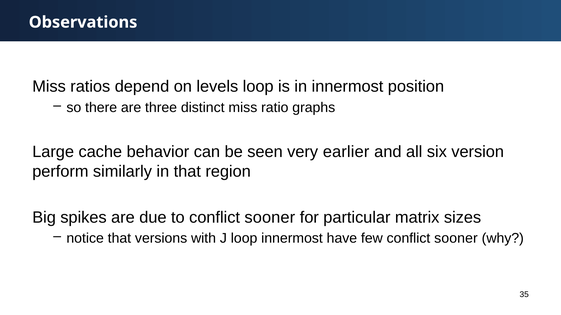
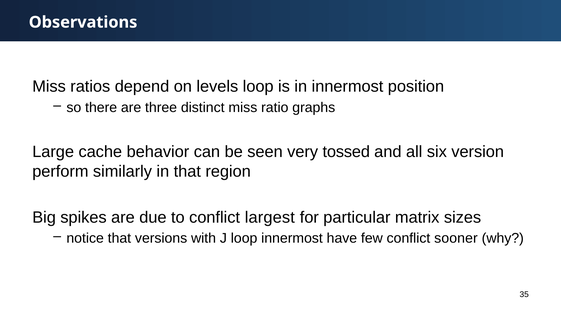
earlier: earlier -> tossed
to conflict sooner: sooner -> largest
